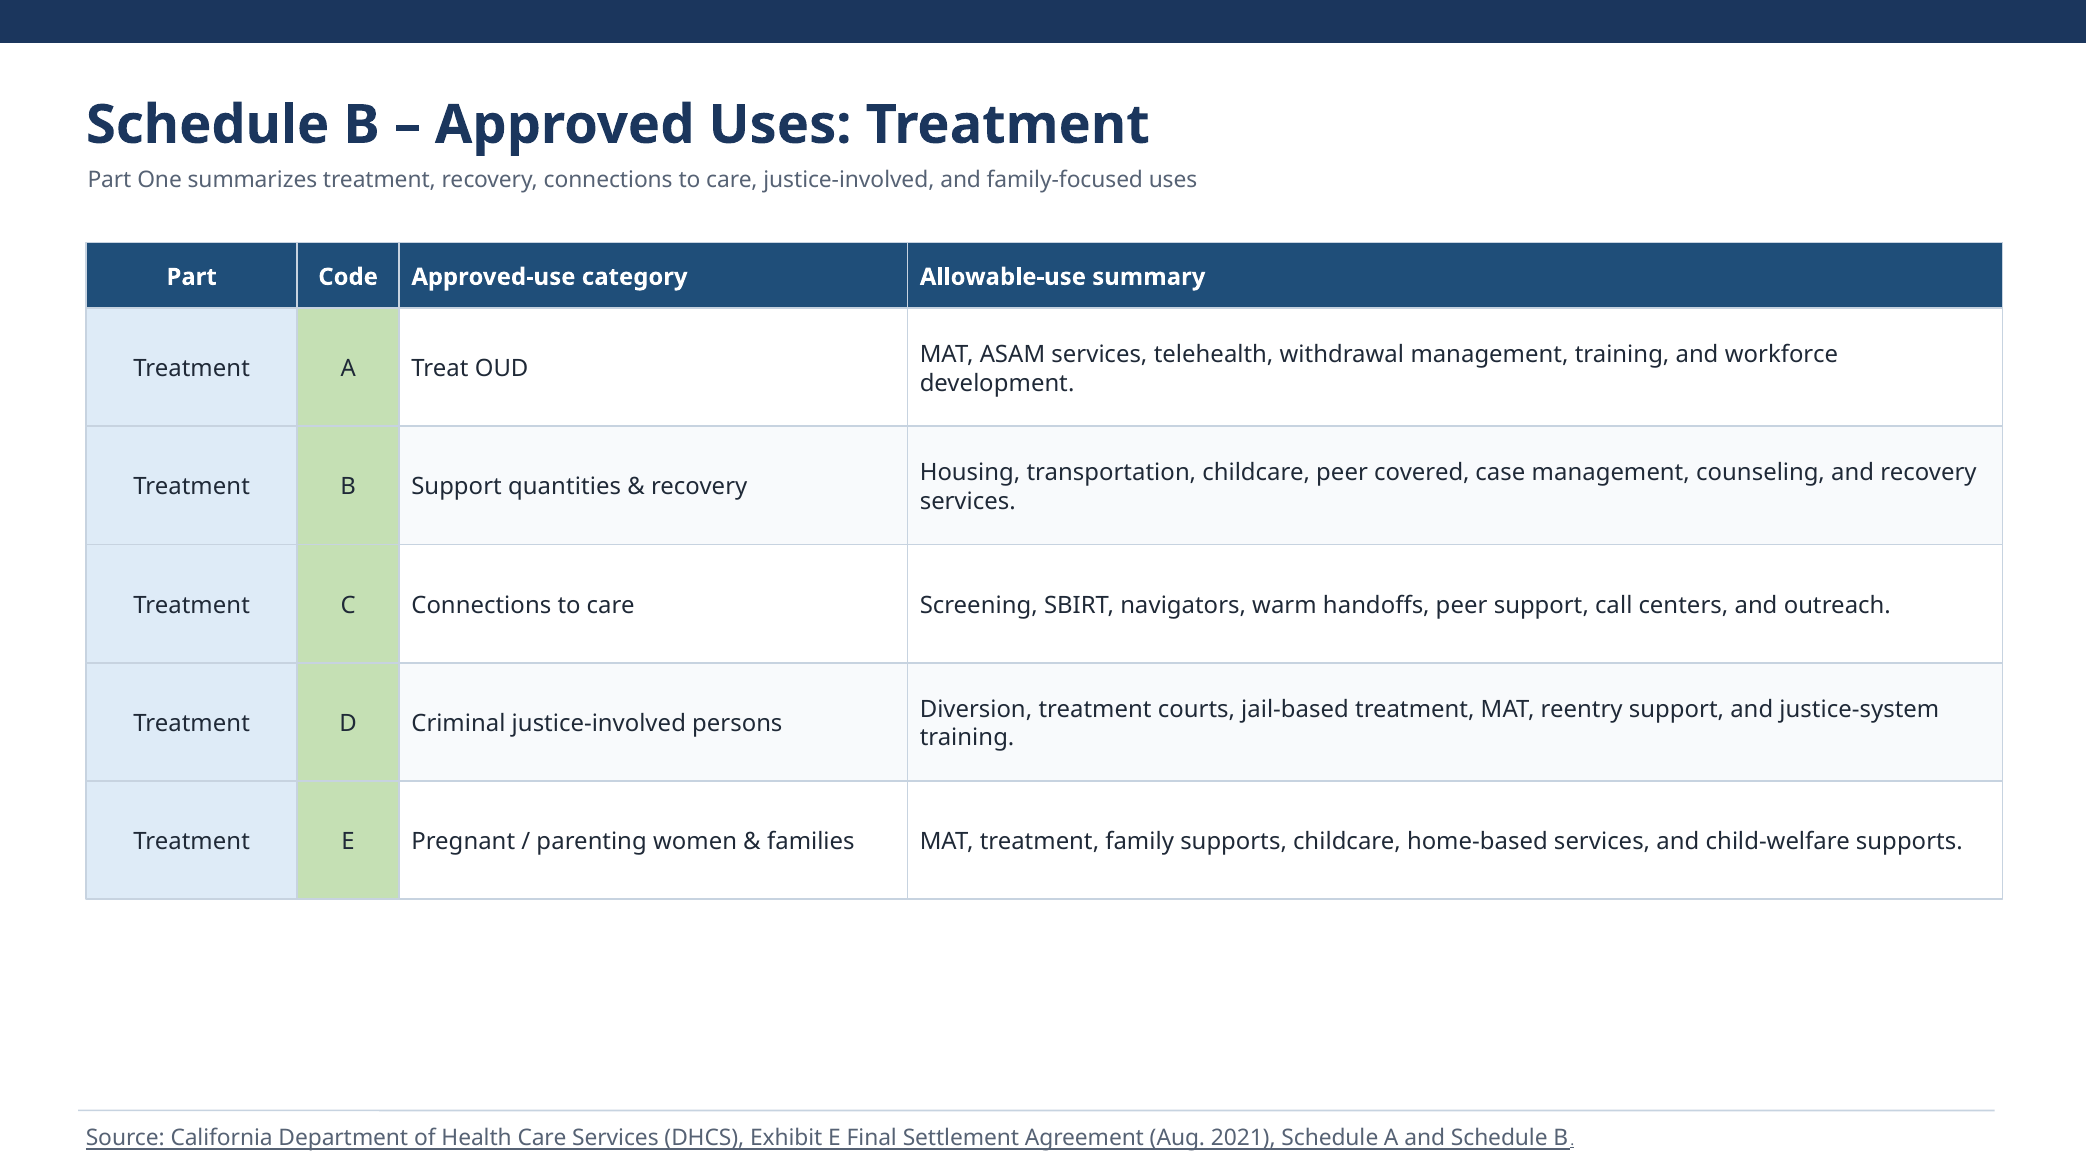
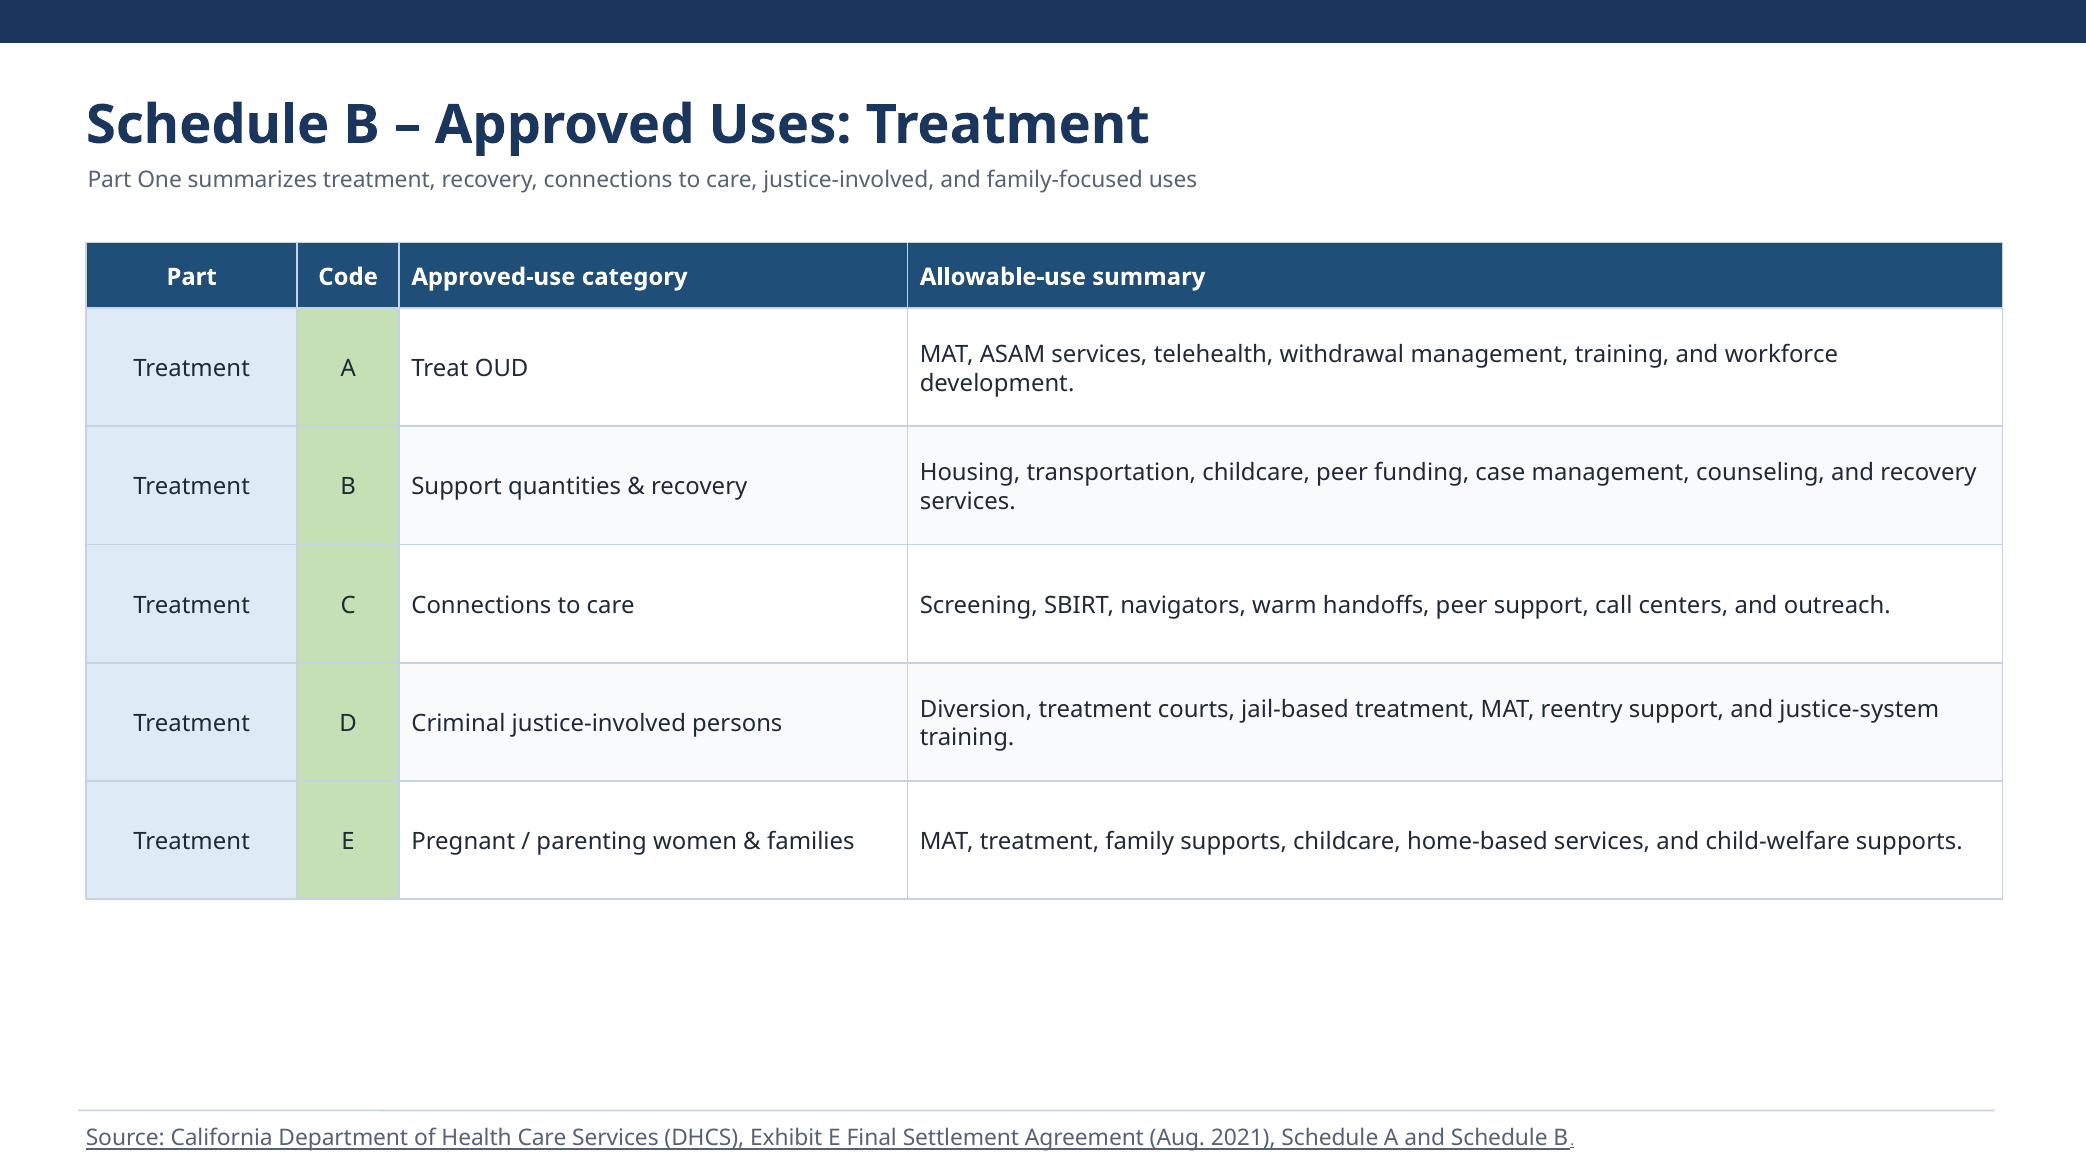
covered: covered -> funding
